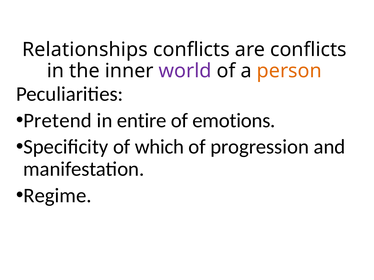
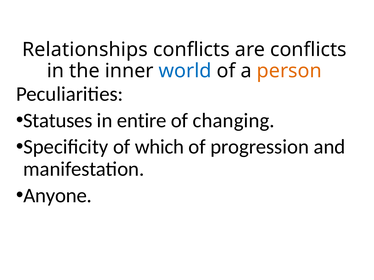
world colour: purple -> blue
Pretend: Pretend -> Statuses
emotions: emotions -> changing
Regime: Regime -> Anyone
